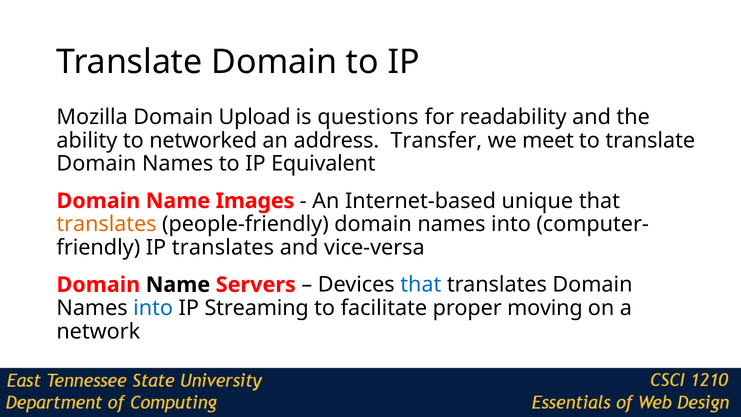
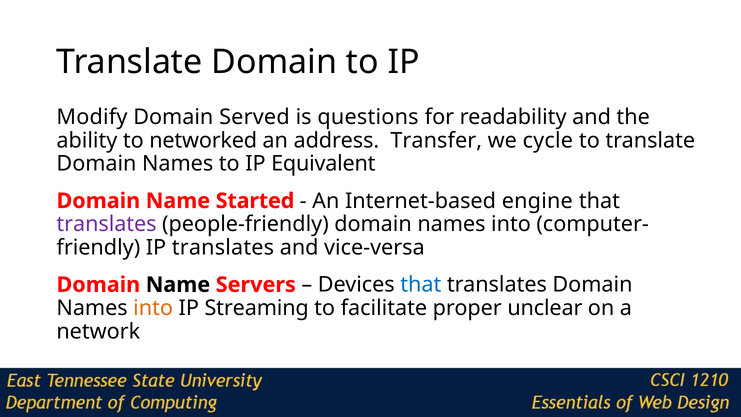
Mozilla: Mozilla -> Modify
Upload: Upload -> Served
meet: meet -> cycle
Images: Images -> Started
unique: unique -> engine
translates at (107, 224) colour: orange -> purple
into at (153, 308) colour: blue -> orange
moving: moving -> unclear
